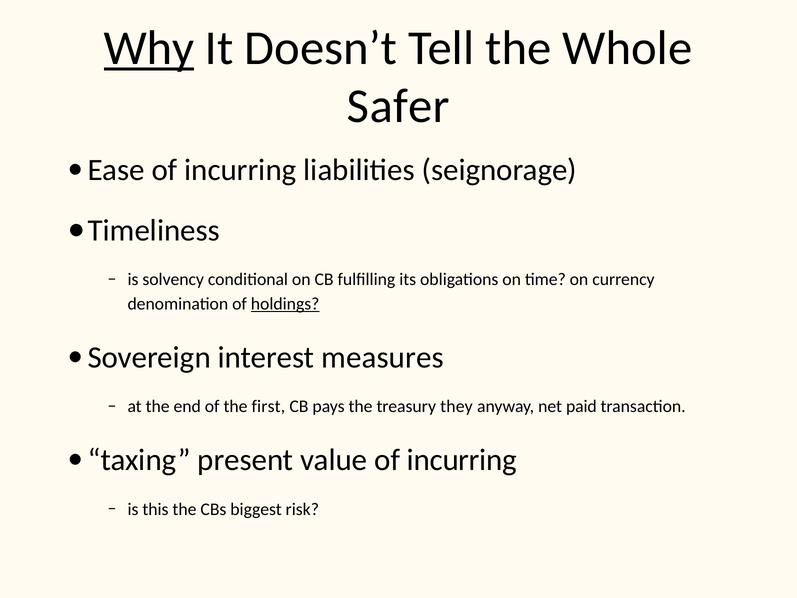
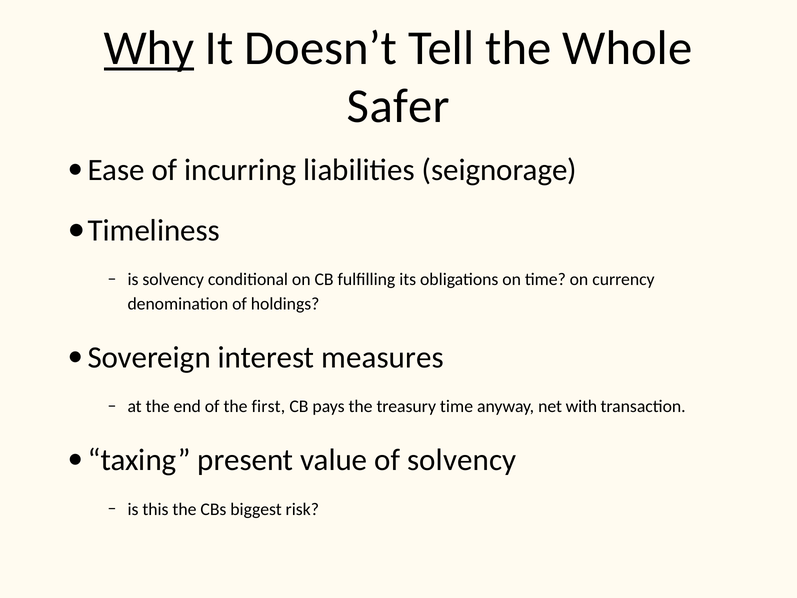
holdings underline: present -> none
treasury they: they -> time
paid: paid -> with
value of incurring: incurring -> solvency
